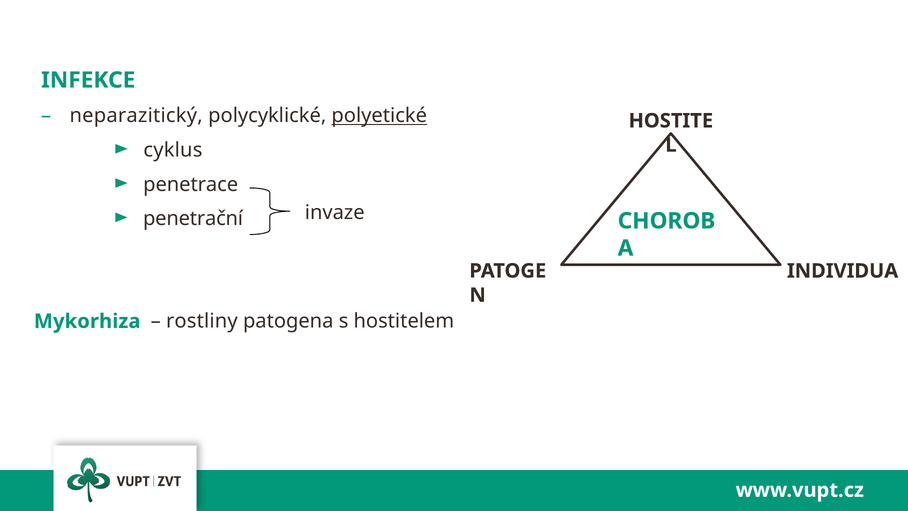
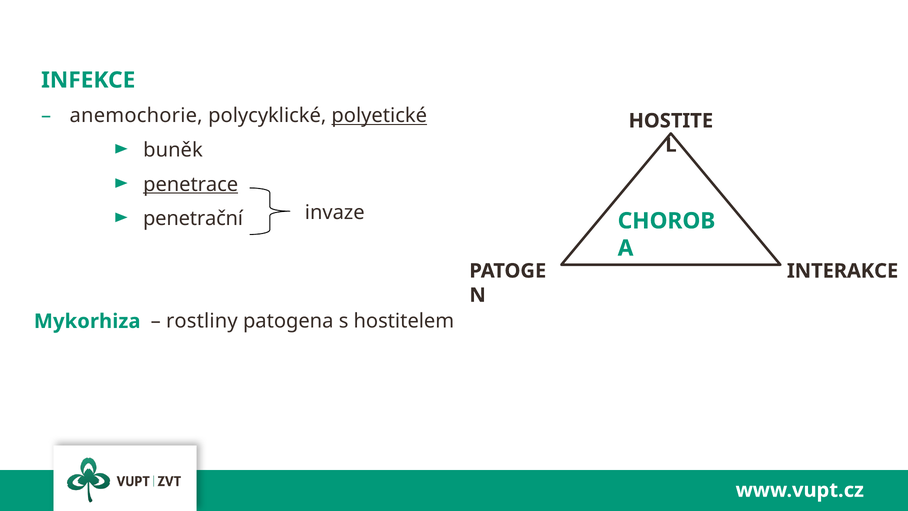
neparazitický: neparazitický -> anemochorie
cyklus: cyklus -> buněk
penetrace underline: none -> present
INDIVIDUA: INDIVIDUA -> INTERAKCE
